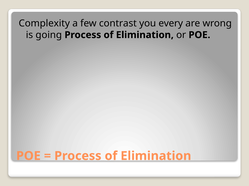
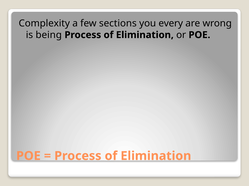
contrast: contrast -> sections
going: going -> being
